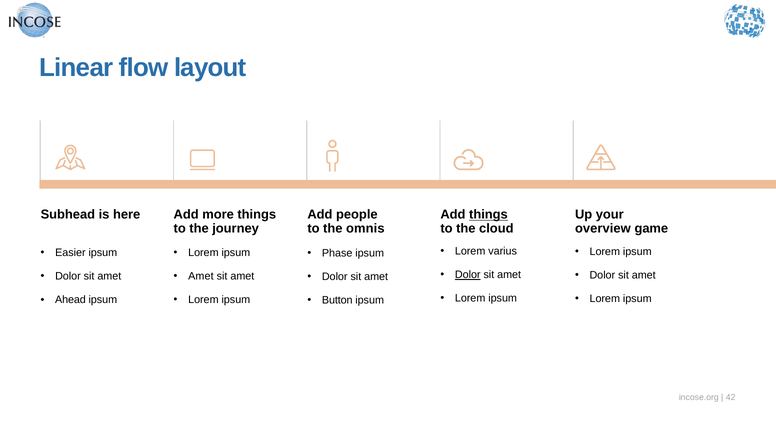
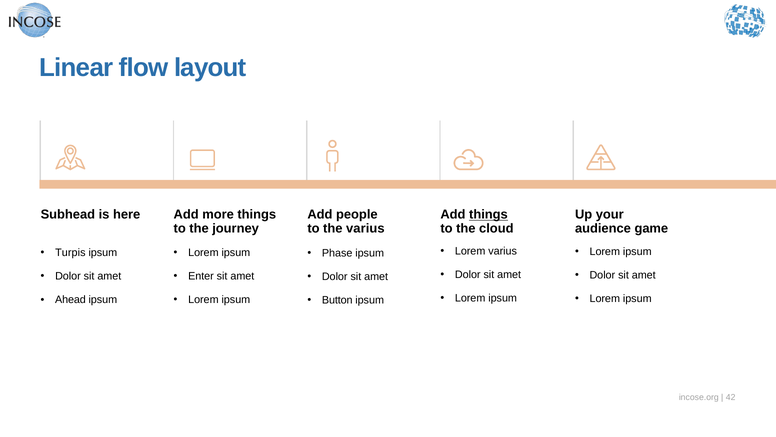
the omnis: omnis -> varius
overview: overview -> audience
Easier: Easier -> Turpis
Dolor at (468, 274) underline: present -> none
Amet at (201, 276): Amet -> Enter
